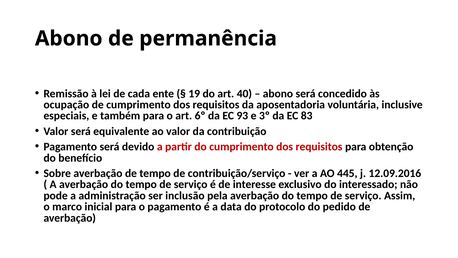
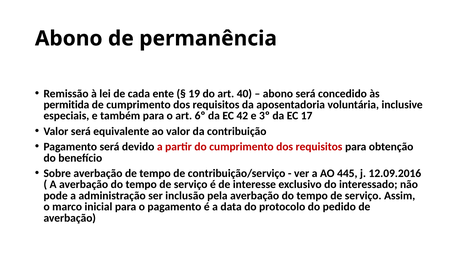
ocupação: ocupação -> permitida
93: 93 -> 42
83: 83 -> 17
